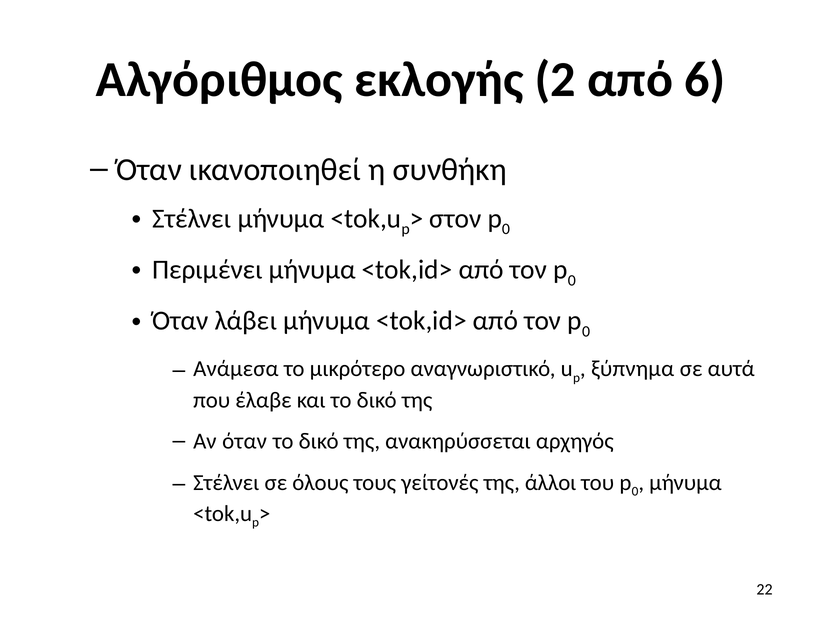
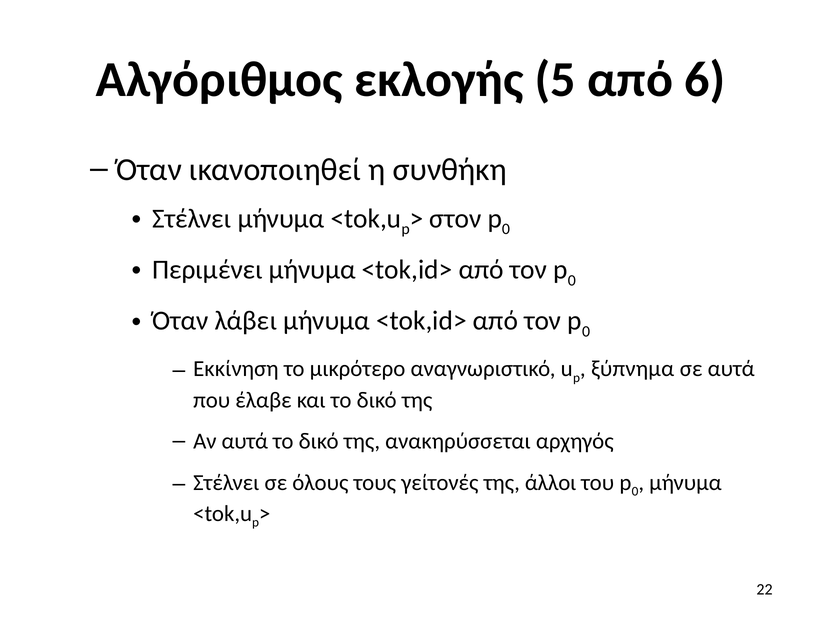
2: 2 -> 5
Ανάμεσα: Ανάμεσα -> Εκκίνηση
Αν όταν: όταν -> αυτά
